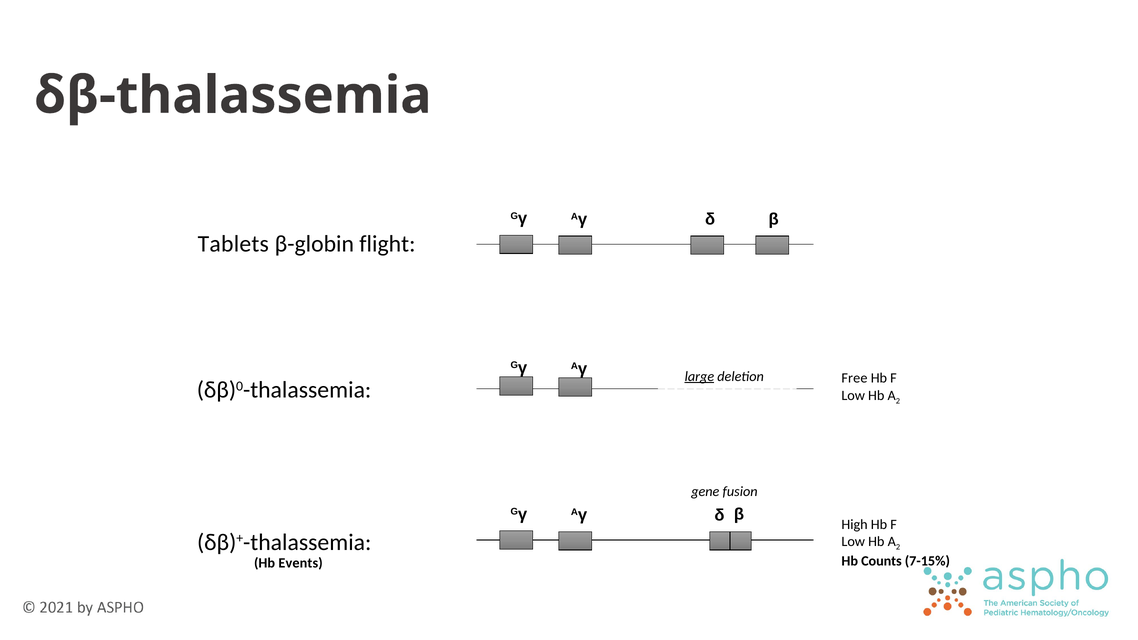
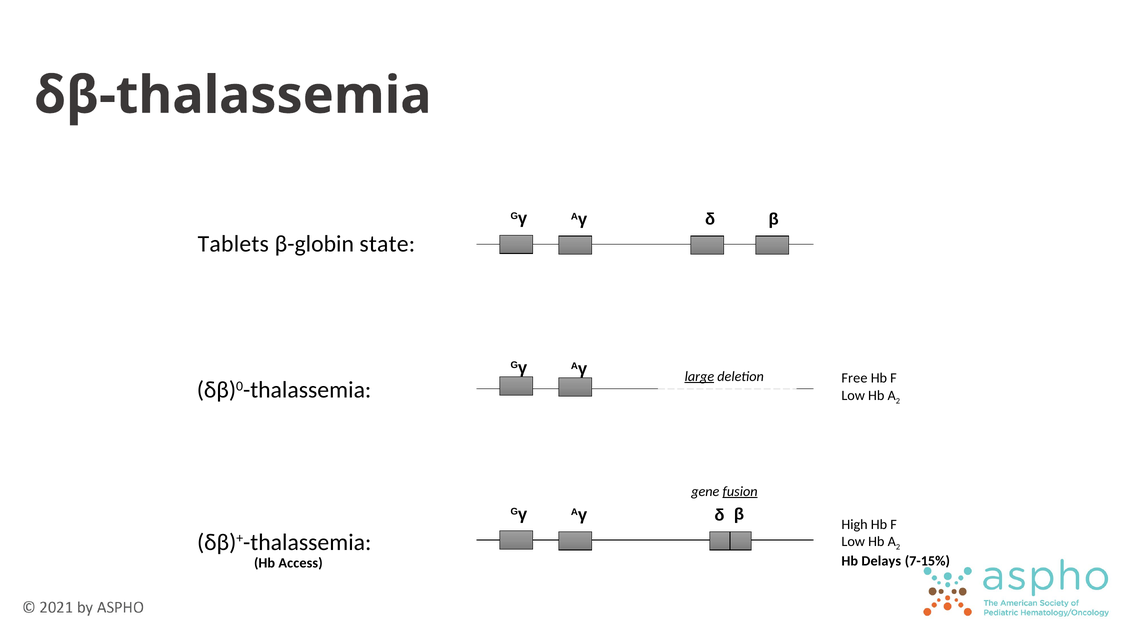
flight: flight -> state
fusion underline: none -> present
Counts: Counts -> Delays
Events: Events -> Access
